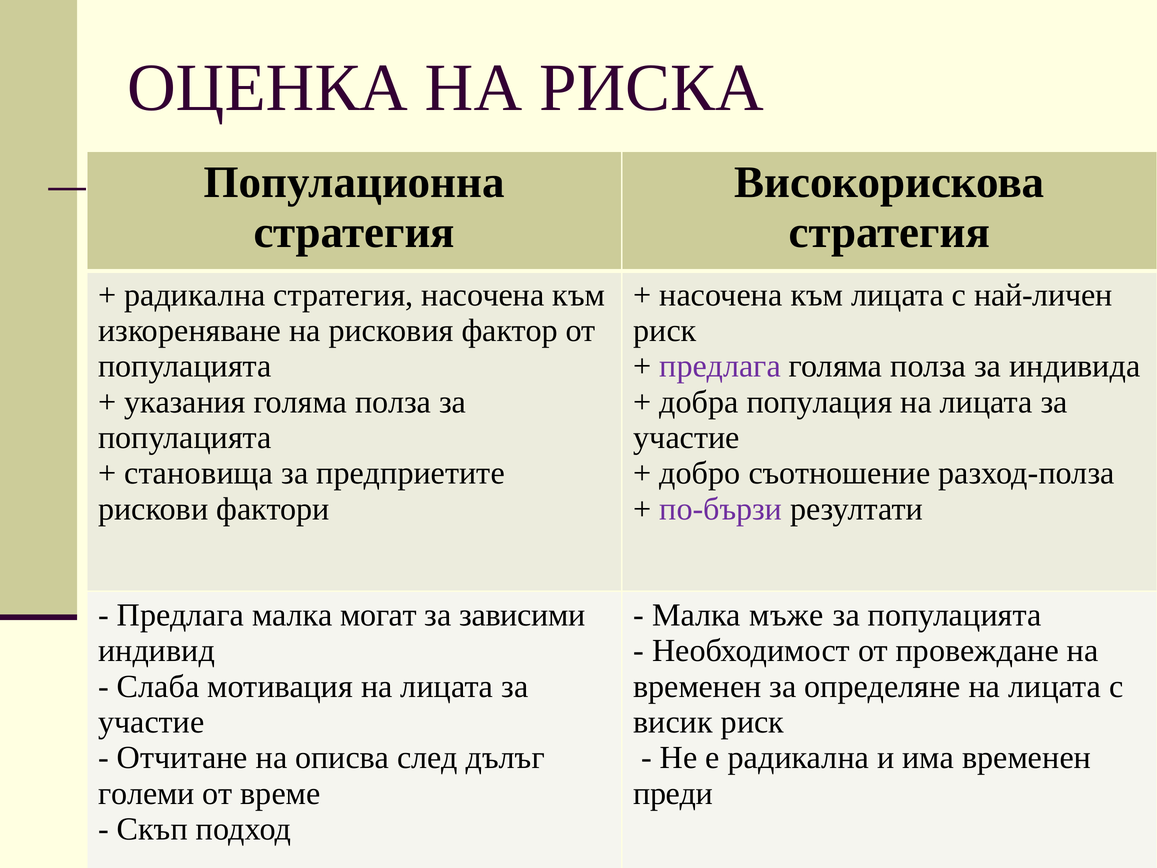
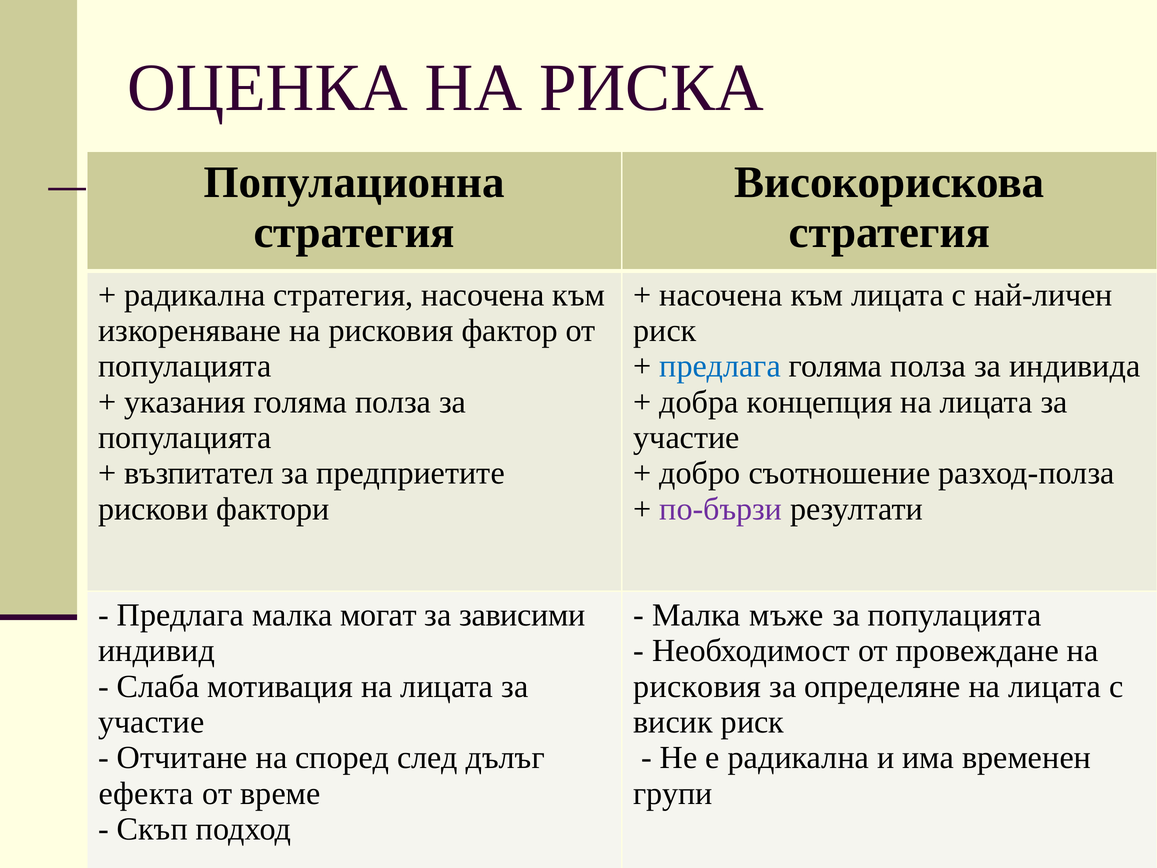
предлага at (720, 366) colour: purple -> blue
популация: популация -> концепция
становища: становища -> възпитател
временен at (697, 686): временен -> рисковия
описва: описва -> според
големи: големи -> ефекта
преди: преди -> групи
